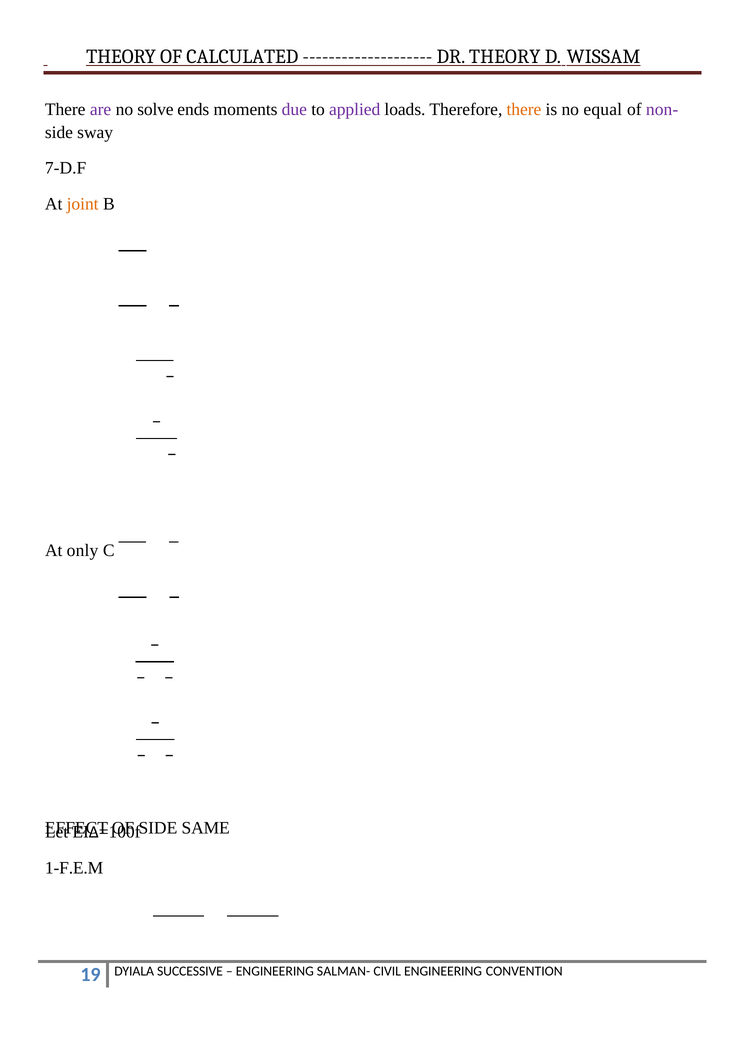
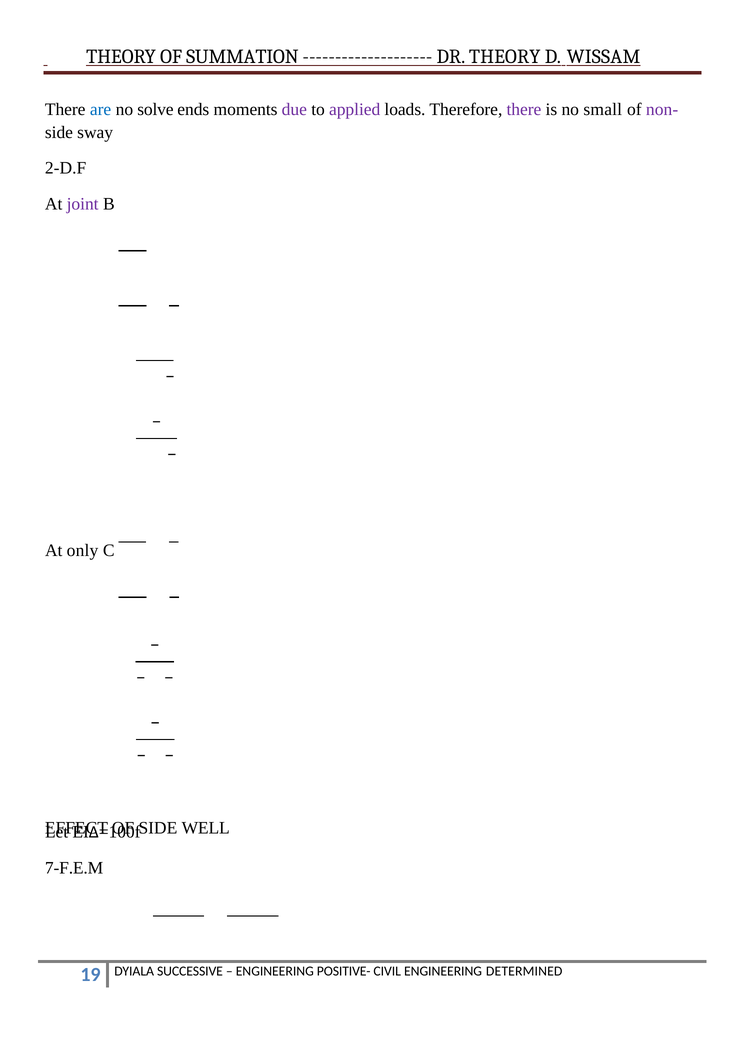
CALCULATED: CALCULATED -> SUMMATION
are colour: purple -> blue
there at (524, 109) colour: orange -> purple
equal: equal -> small
7-D.F: 7-D.F -> 2-D.F
joint colour: orange -> purple
SAME: SAME -> WELL
1-F.E.M: 1-F.E.M -> 7-F.E.M
SALMAN-: SALMAN- -> POSITIVE-
CONVENTION: CONVENTION -> DETERMINED
